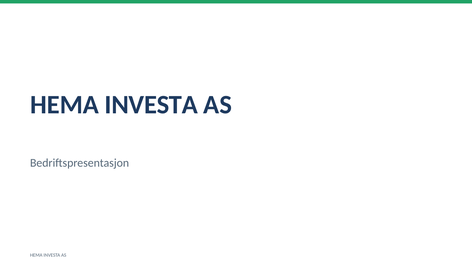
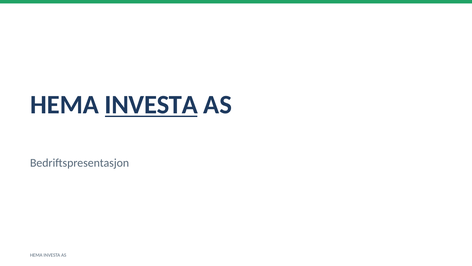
INVESTA at (151, 105) underline: none -> present
